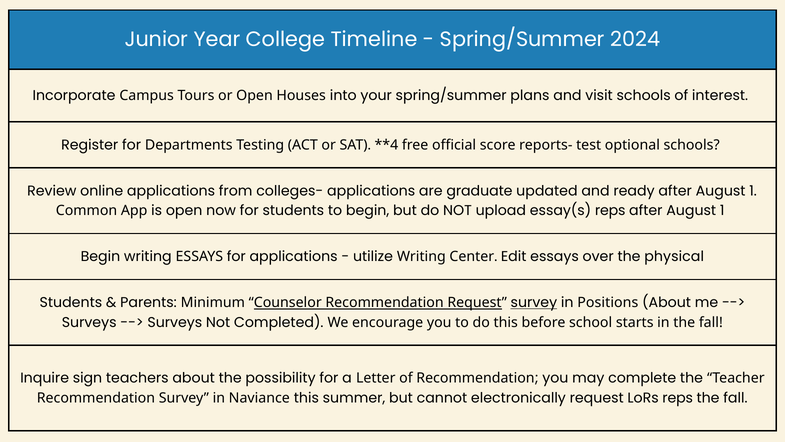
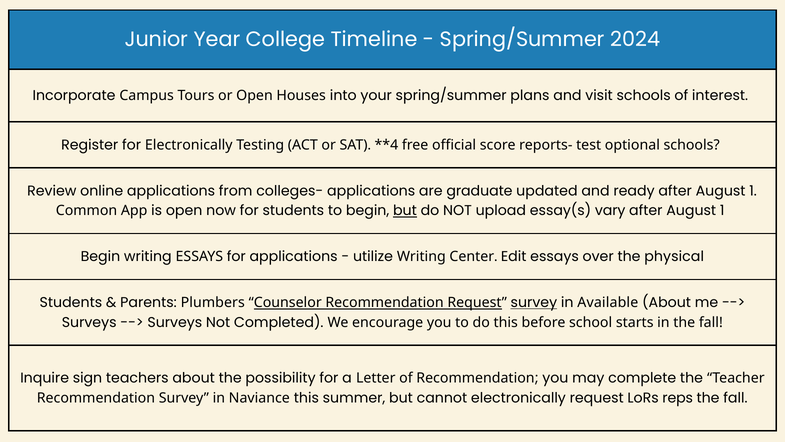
for Departments: Departments -> Electronically
but at (405, 211) underline: none -> present
essay(s reps: reps -> vary
Minimum: Minimum -> Plumbers
Positions: Positions -> Available
